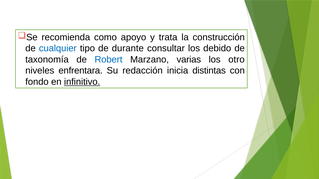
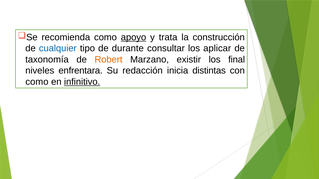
apoyo underline: none -> present
debido: debido -> aplicar
Robert colour: blue -> orange
varias: varias -> existir
otro: otro -> final
fondo at (37, 82): fondo -> como
